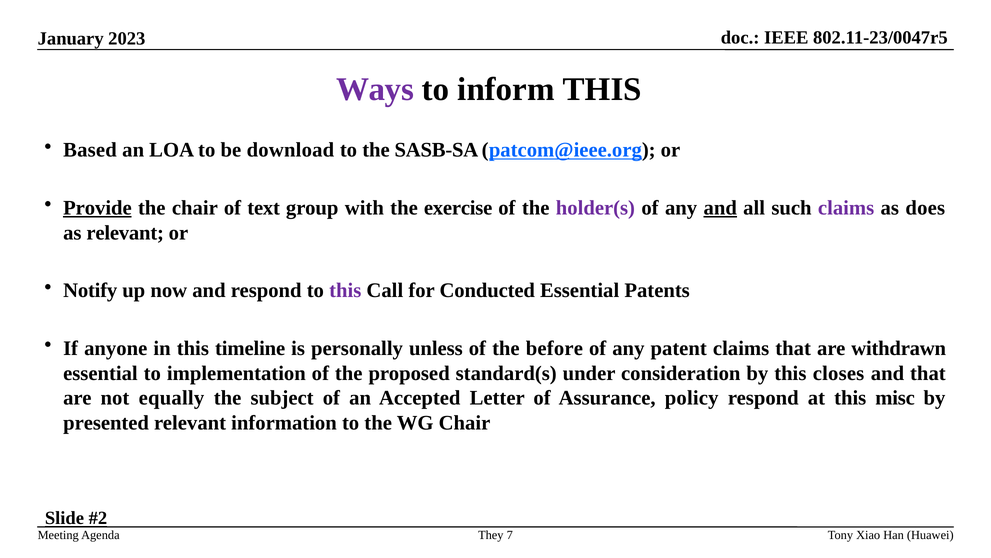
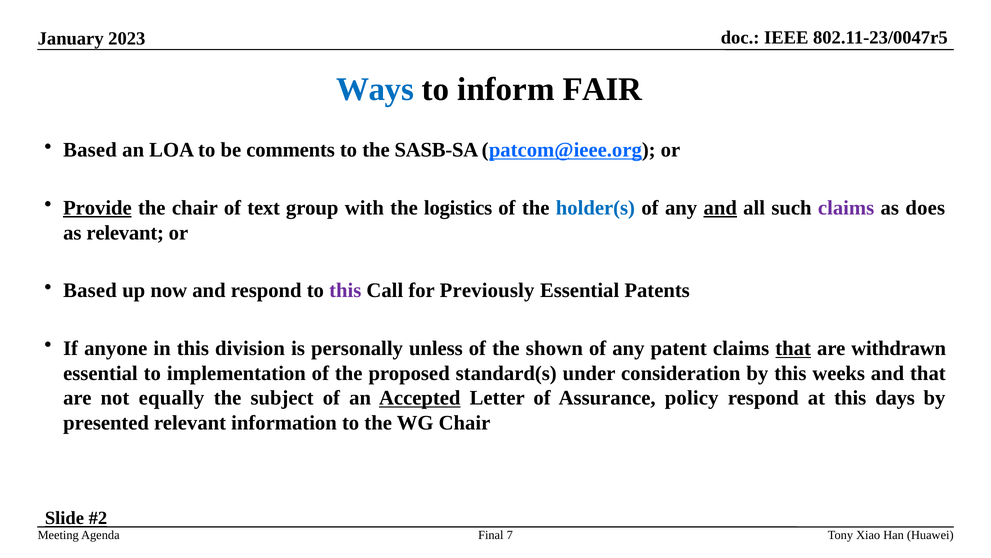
Ways colour: purple -> blue
inform THIS: THIS -> FAIR
download: download -> comments
exercise: exercise -> logistics
holder(s colour: purple -> blue
Notify at (90, 290): Notify -> Based
Conducted: Conducted -> Previously
timeline: timeline -> division
before: before -> shown
that at (793, 348) underline: none -> present
closes: closes -> weeks
Accepted underline: none -> present
misc: misc -> days
They: They -> Final
